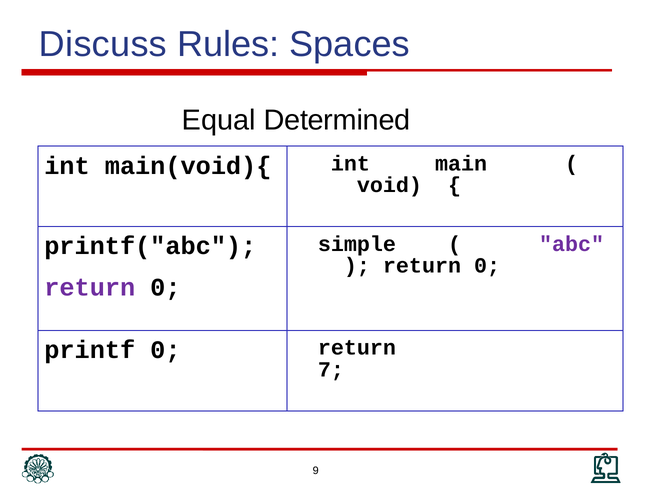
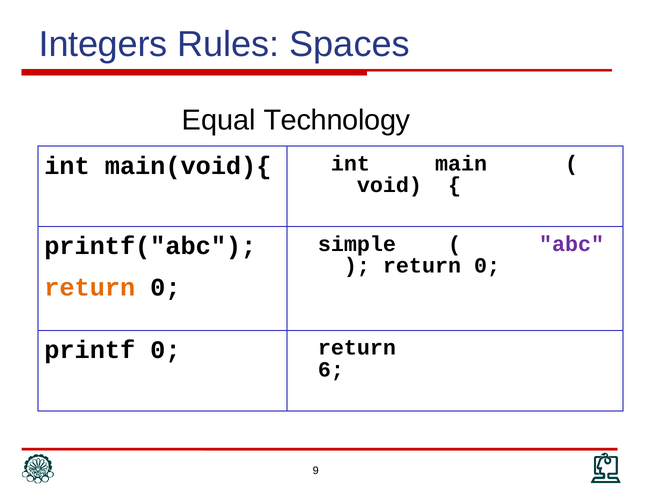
Discuss: Discuss -> Integers
Determined: Determined -> Technology
return at (90, 288) colour: purple -> orange
7: 7 -> 6
